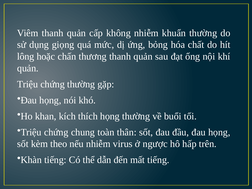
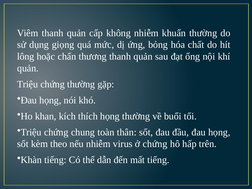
ở ngược: ngược -> chứng
